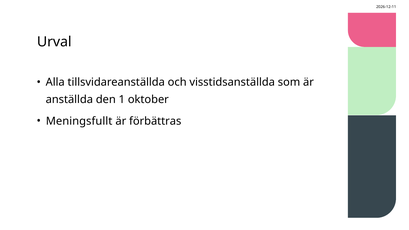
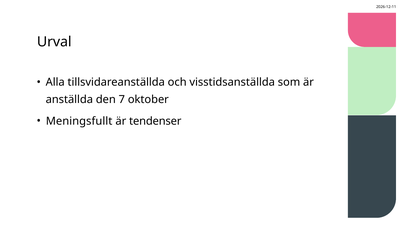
1: 1 -> 7
förbättras: förbättras -> tendenser
